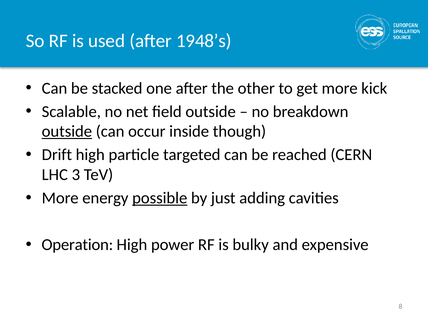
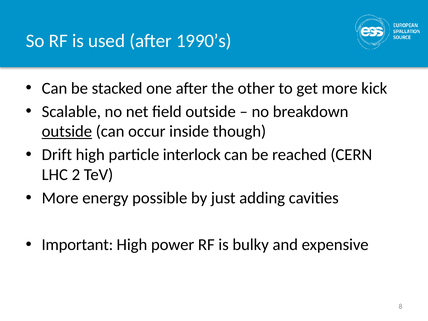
1948’s: 1948’s -> 1990’s
targeted: targeted -> interlock
3: 3 -> 2
possible underline: present -> none
Operation: Operation -> Important
